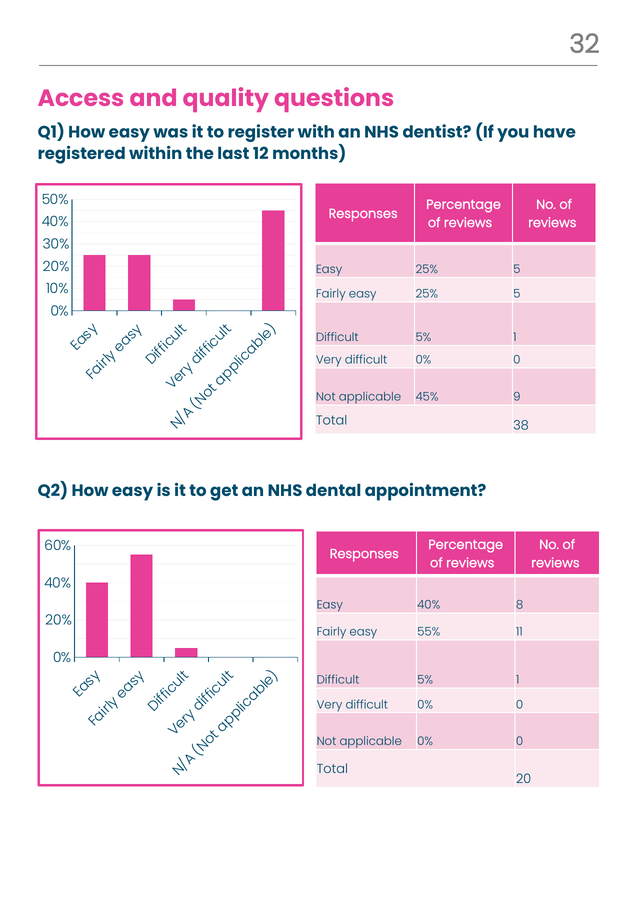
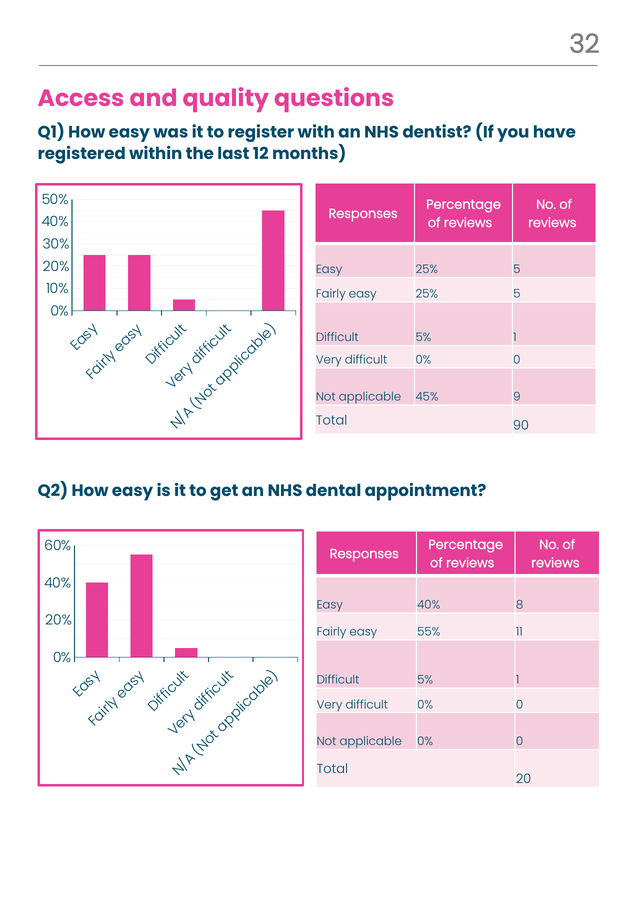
38: 38 -> 90
